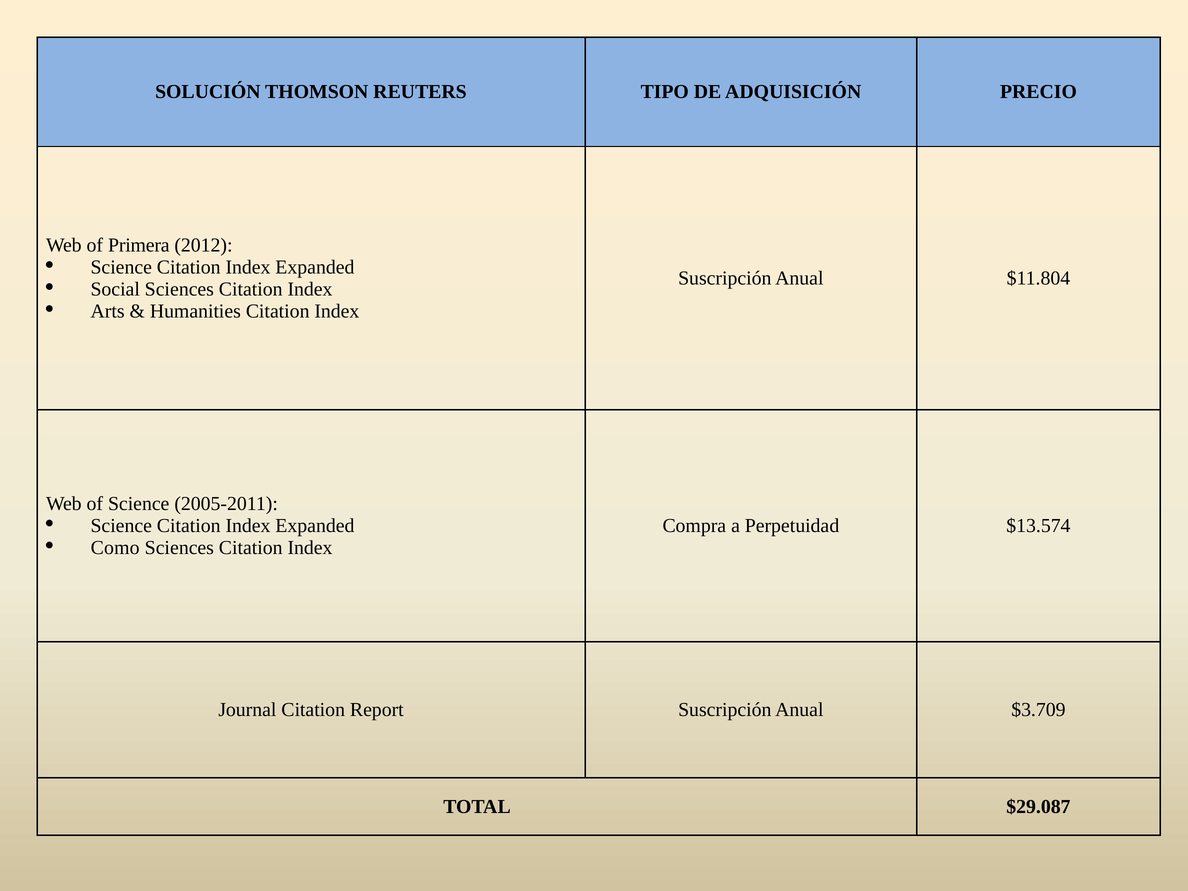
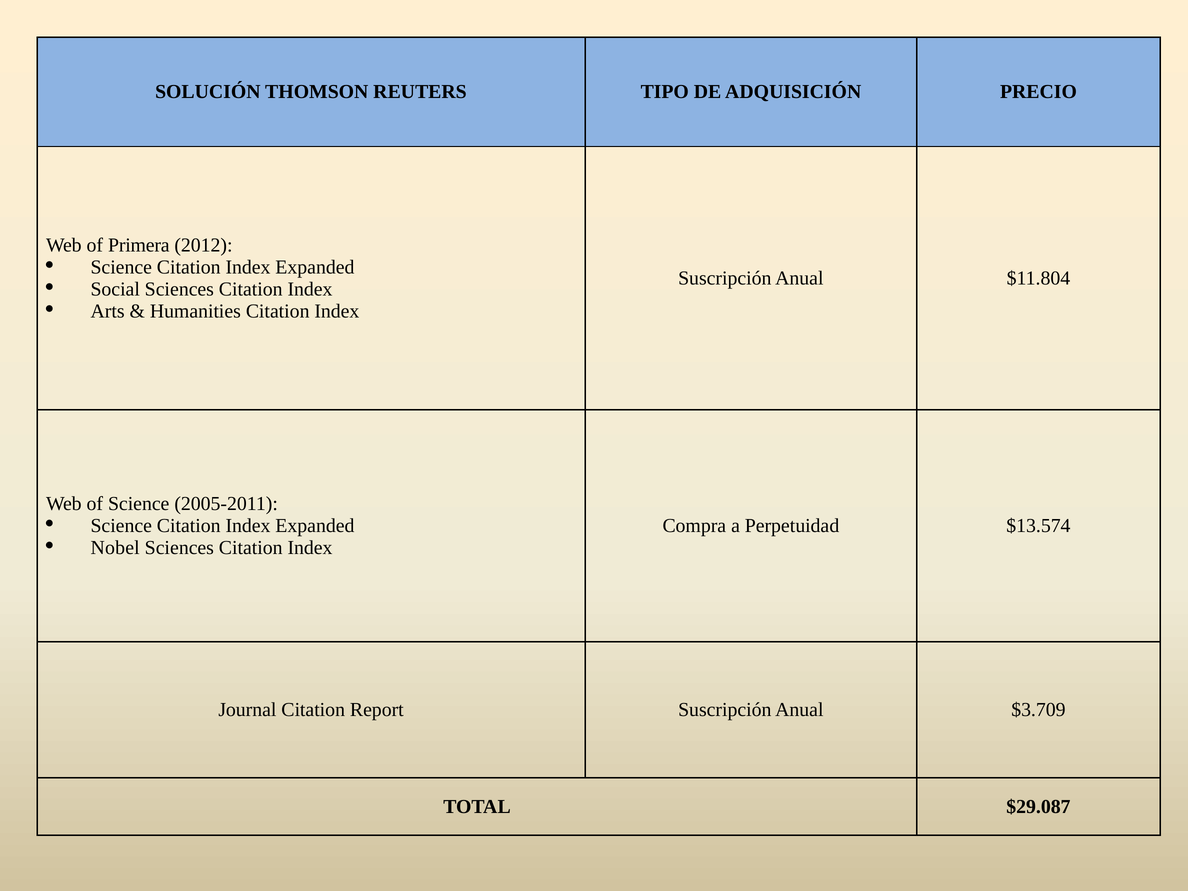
Como: Como -> Nobel
